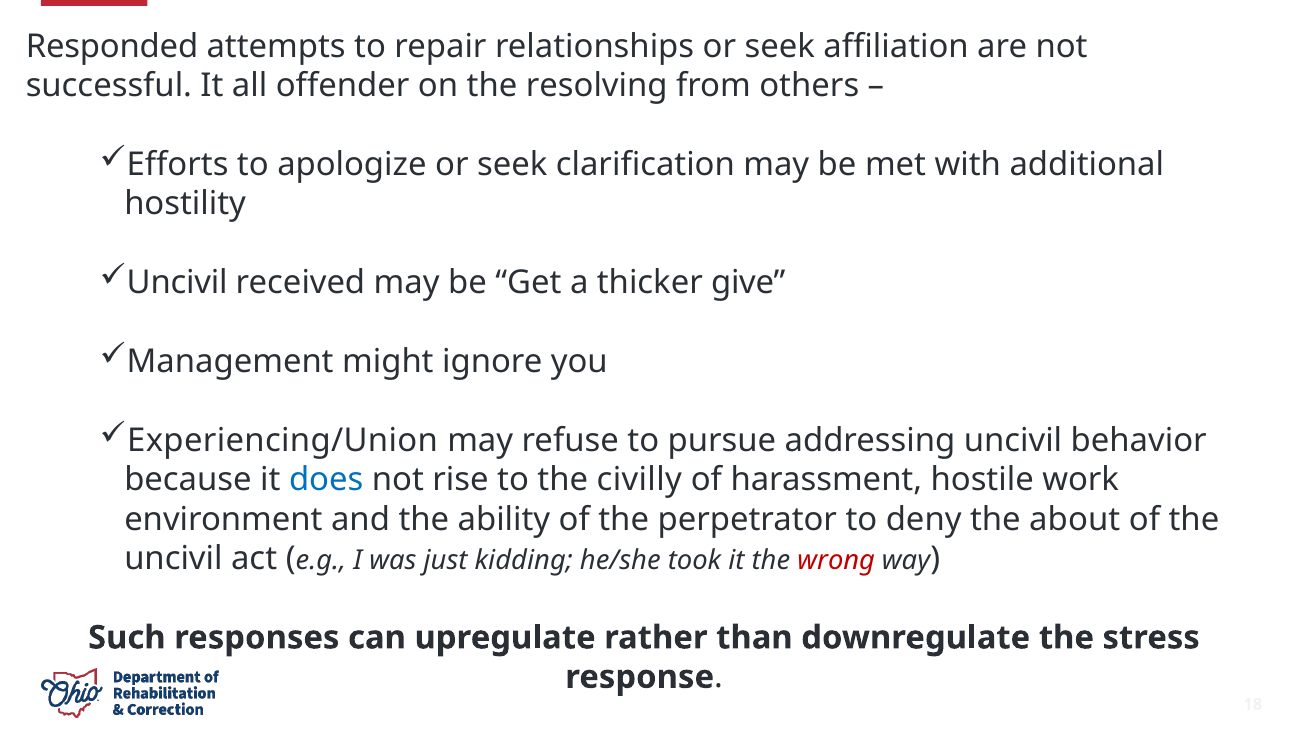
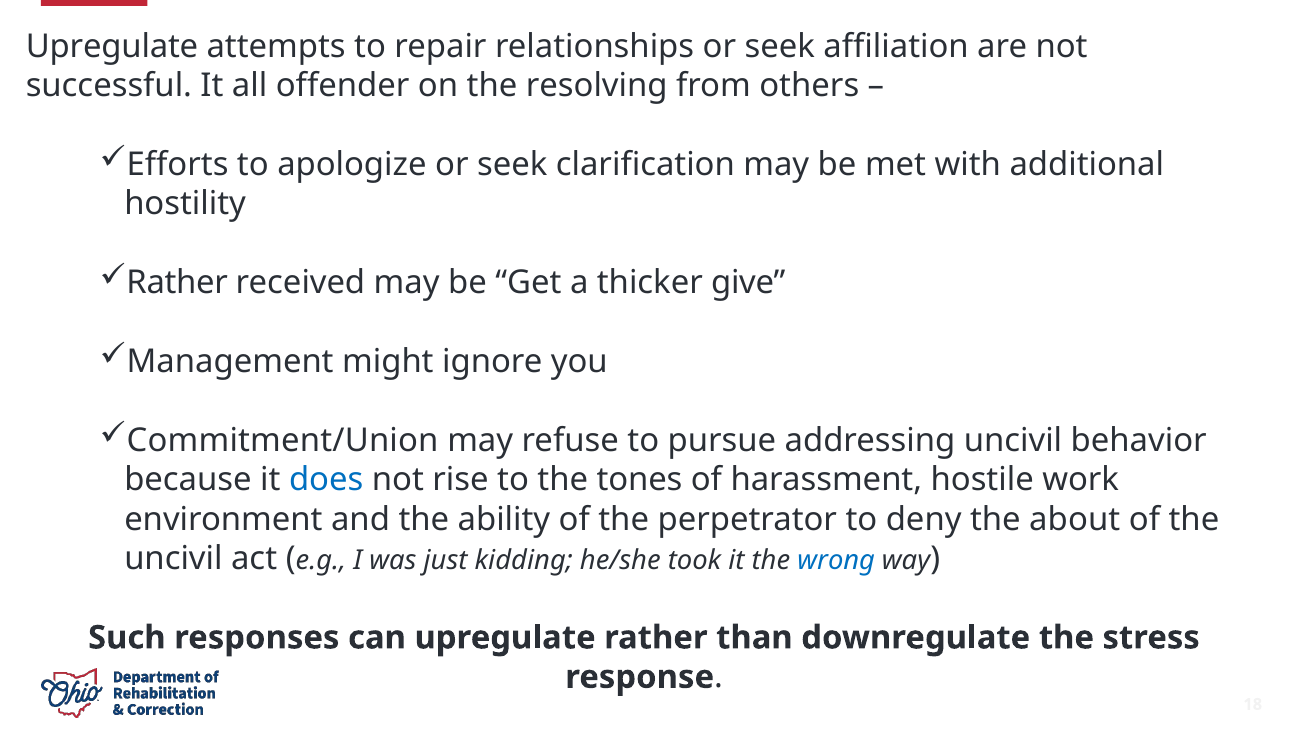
Responded at (112, 46): Responded -> Upregulate
Uncivil at (177, 283): Uncivil -> Rather
Experiencing/Union: Experiencing/Union -> Commitment/Union
civilly: civilly -> tones
wrong colour: red -> blue
